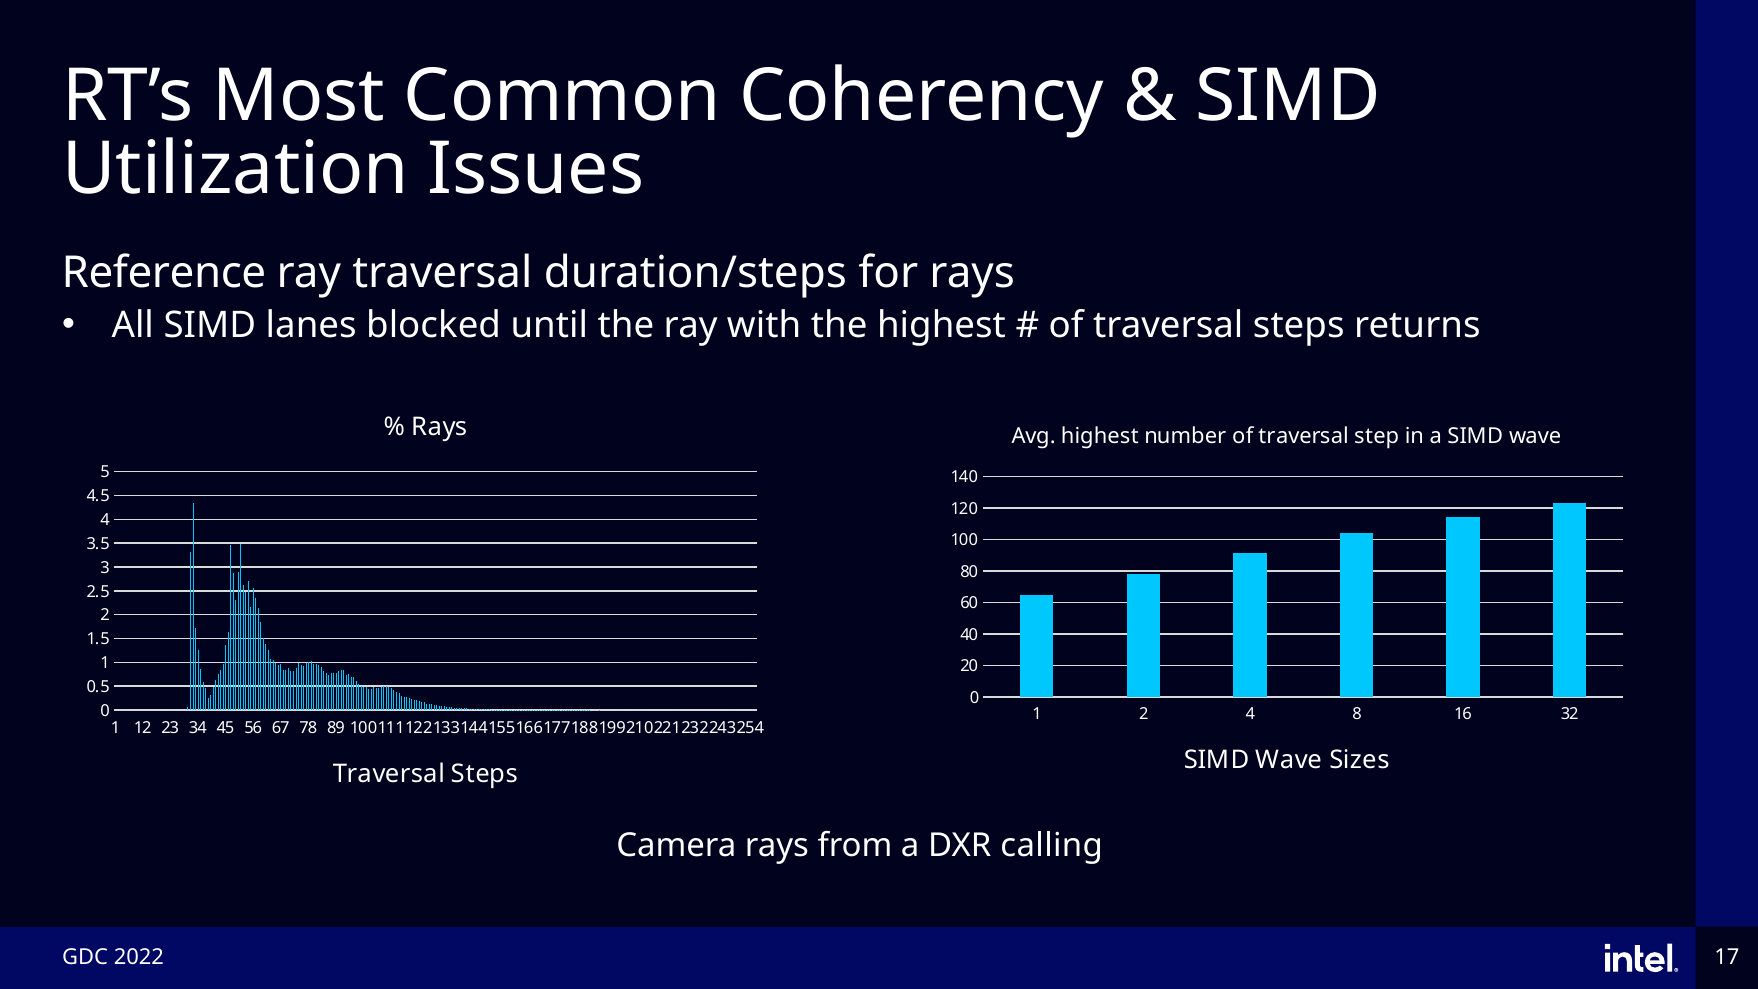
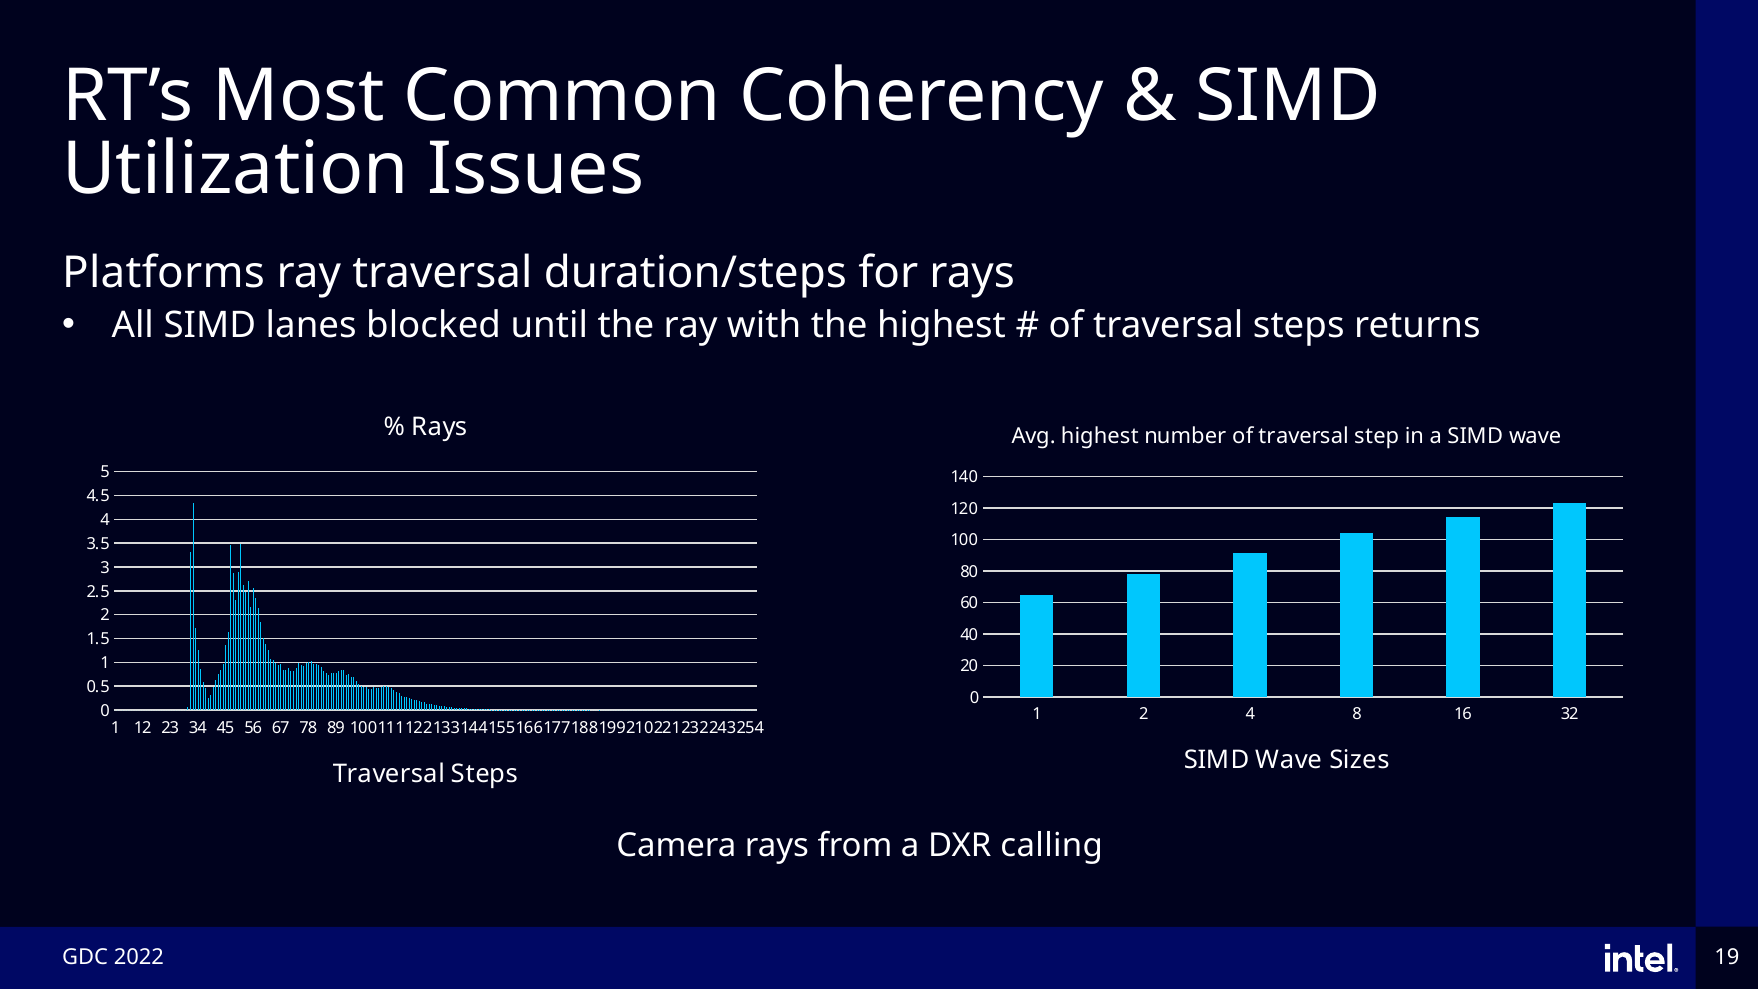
Reference: Reference -> Platforms
17: 17 -> 19
